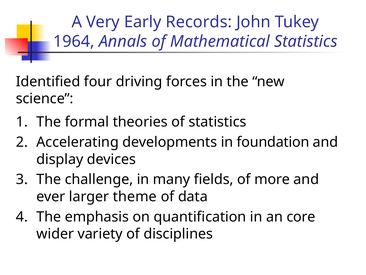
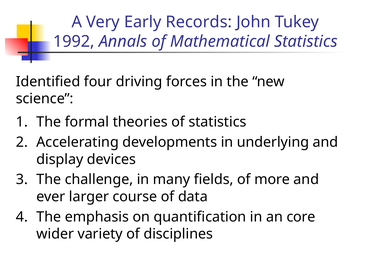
1964: 1964 -> 1992
foundation: foundation -> underlying
theme: theme -> course
